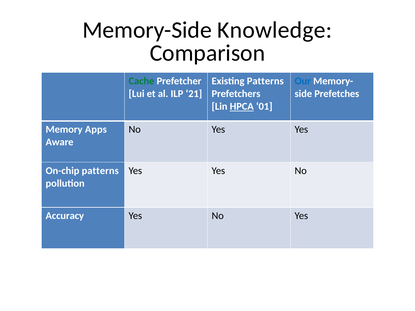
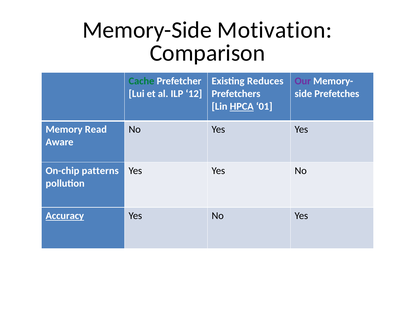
Knowledge: Knowledge -> Motivation
Existing Patterns: Patterns -> Reduces
Our colour: blue -> purple
21: 21 -> 12
Apps: Apps -> Read
Accuracy underline: none -> present
